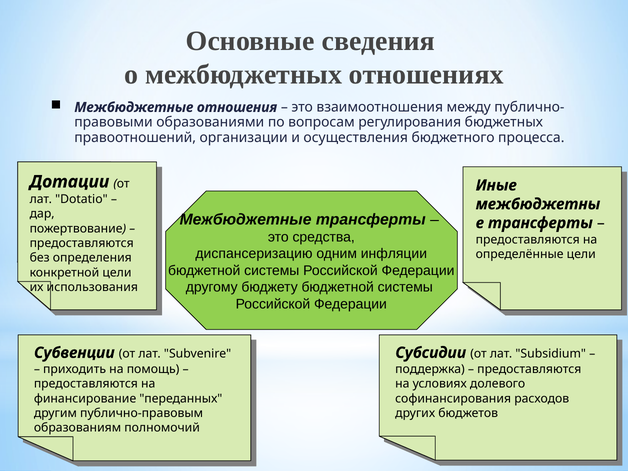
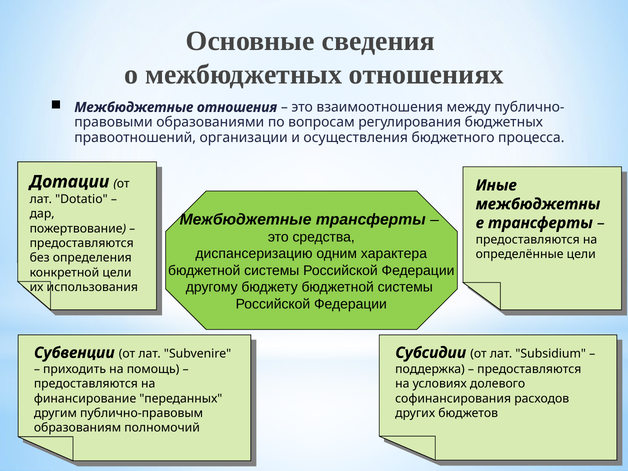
инфляции: инфляции -> характера
